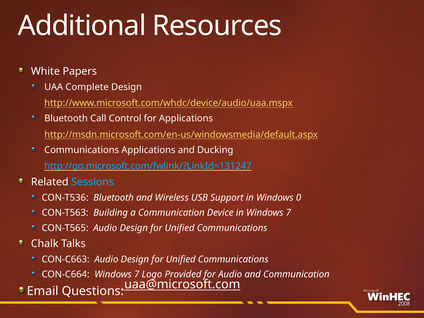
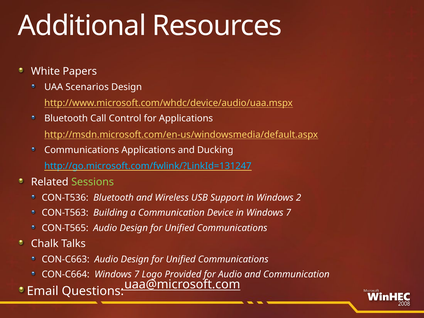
Complete: Complete -> Scenarios
Sessions colour: light blue -> light green
0: 0 -> 2
